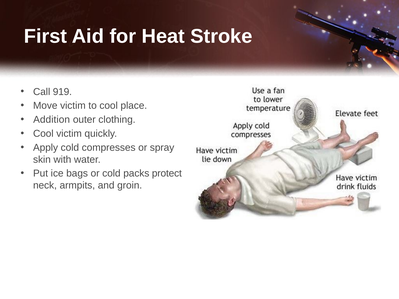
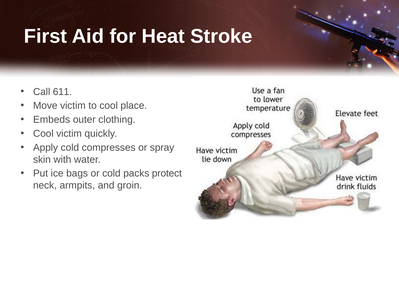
919: 919 -> 611
Addition: Addition -> Embeds
